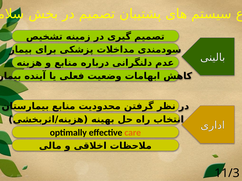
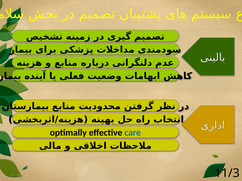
care colour: orange -> blue
